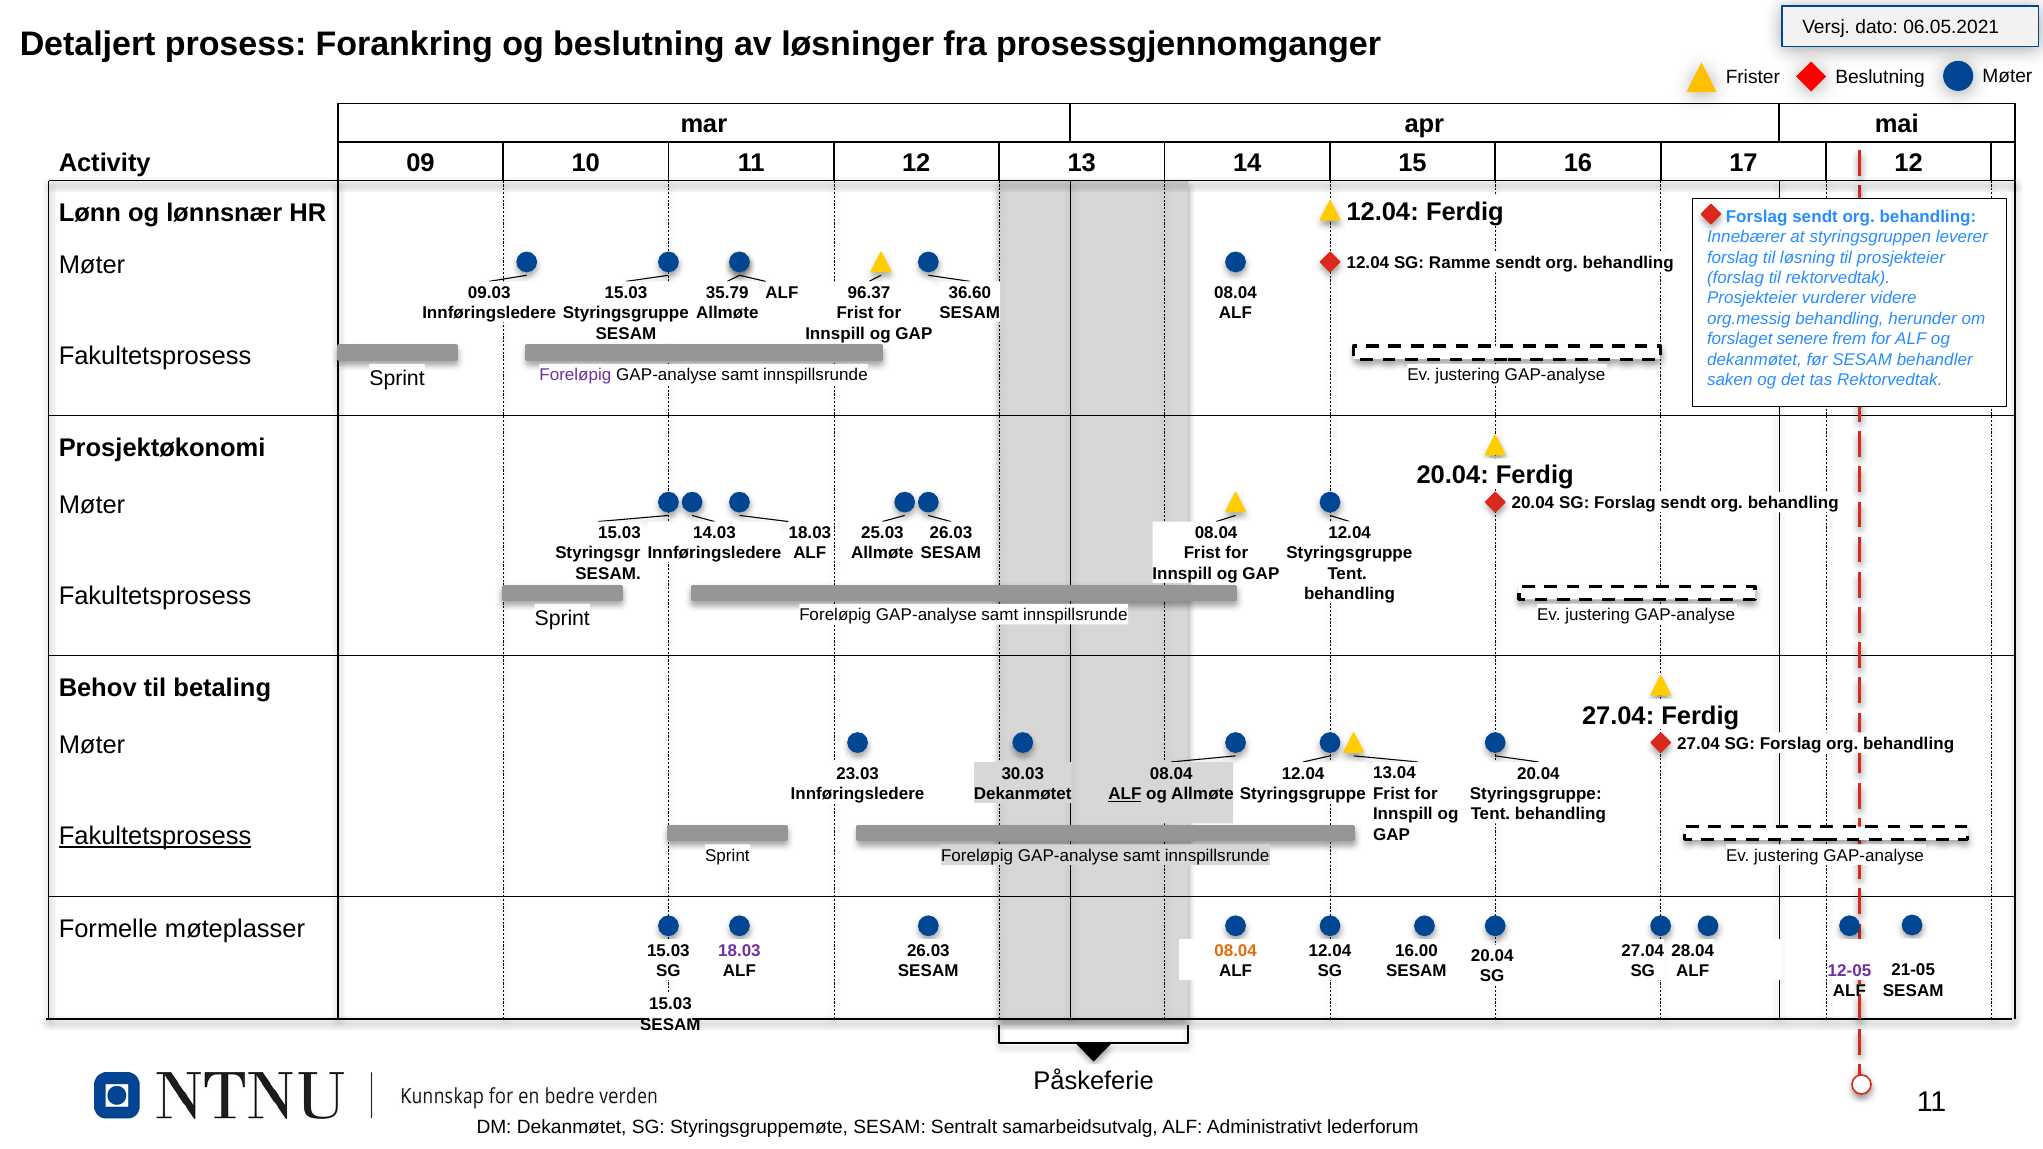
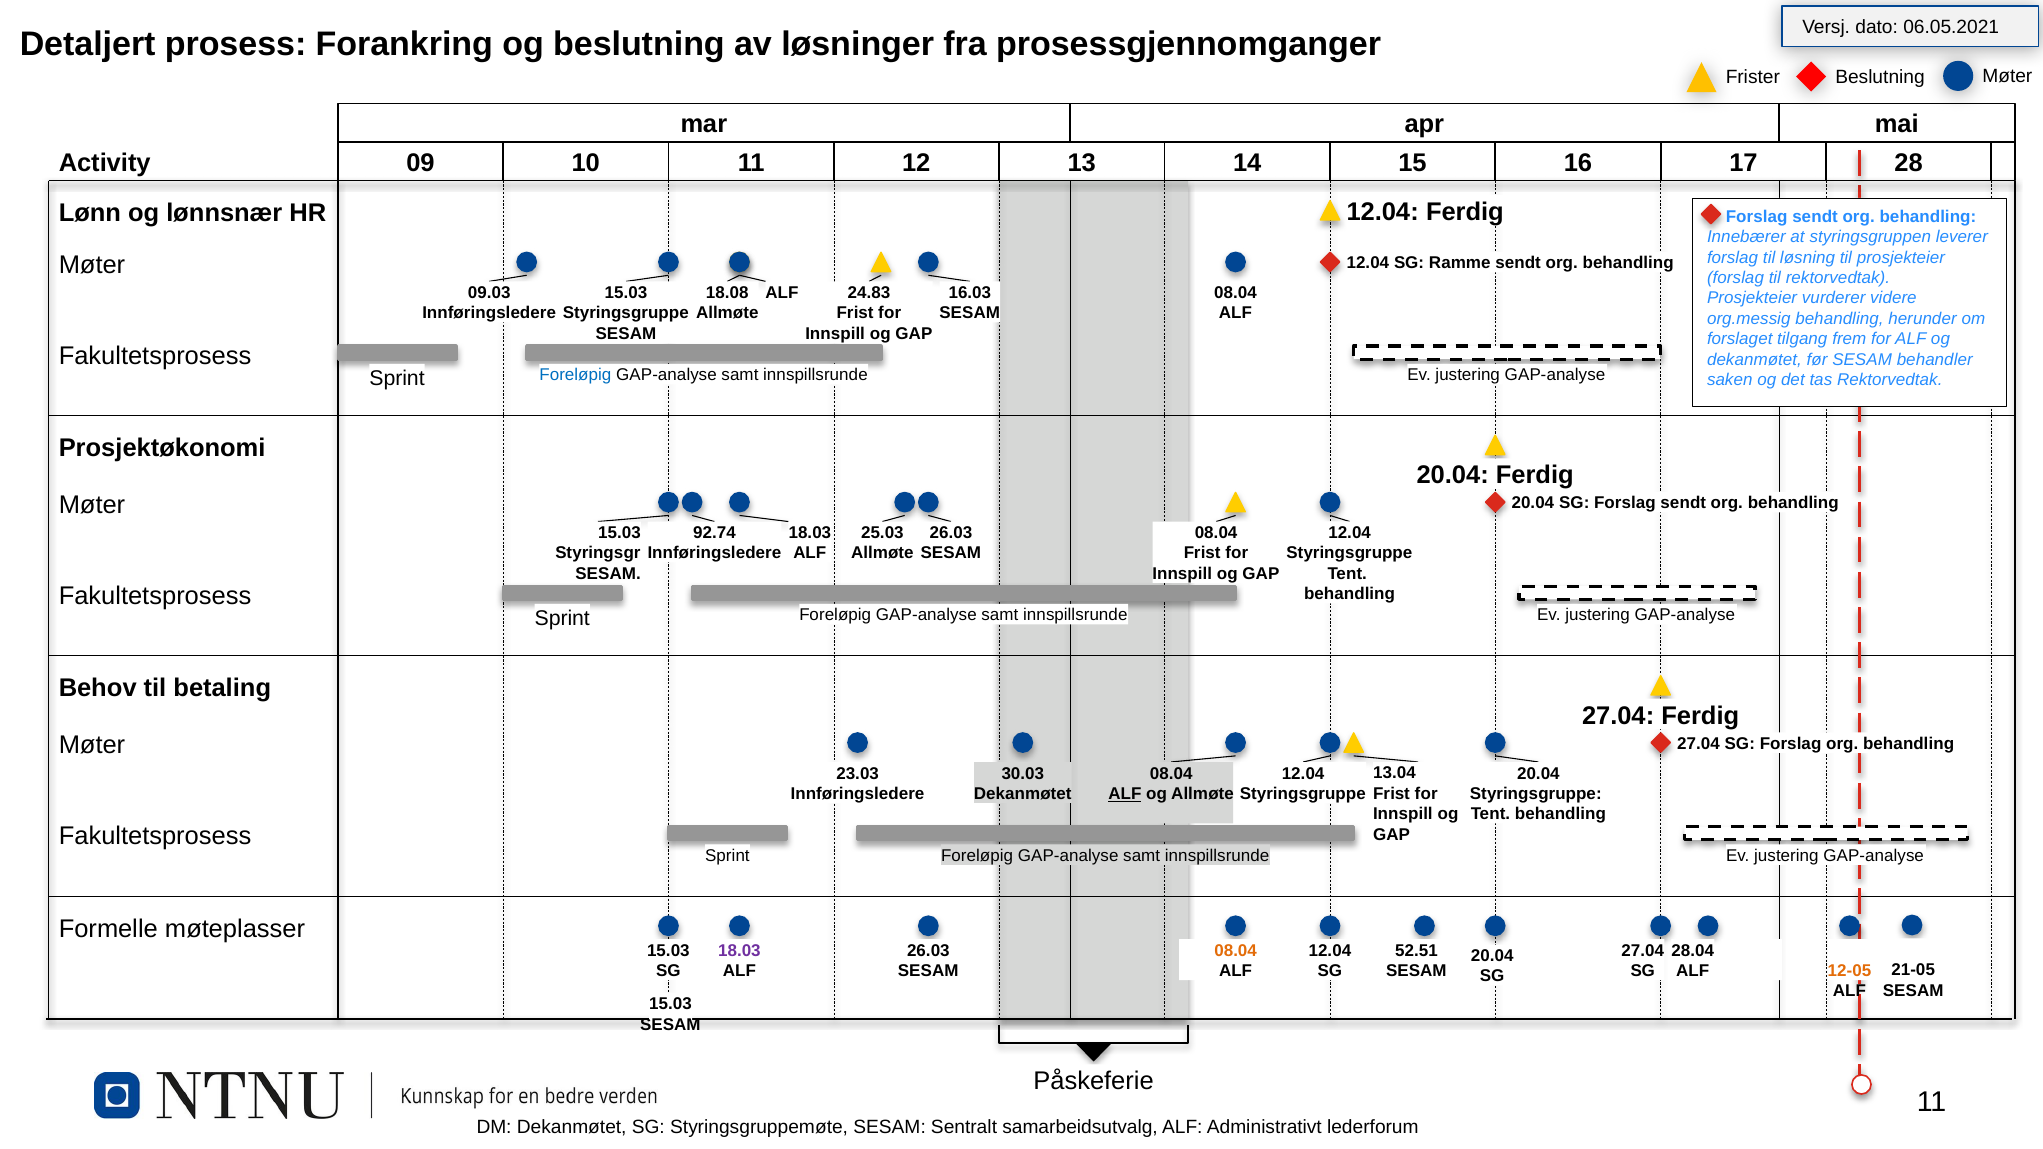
17 12: 12 -> 28
35.79: 35.79 -> 18.08
96.37: 96.37 -> 24.83
36.60: 36.60 -> 16.03
senere: senere -> tilgang
Foreløpig at (575, 375) colour: purple -> blue
14.03: 14.03 -> 92.74
Fakultetsprosess at (155, 836) underline: present -> none
16.00: 16.00 -> 52.51
12-05 colour: purple -> orange
